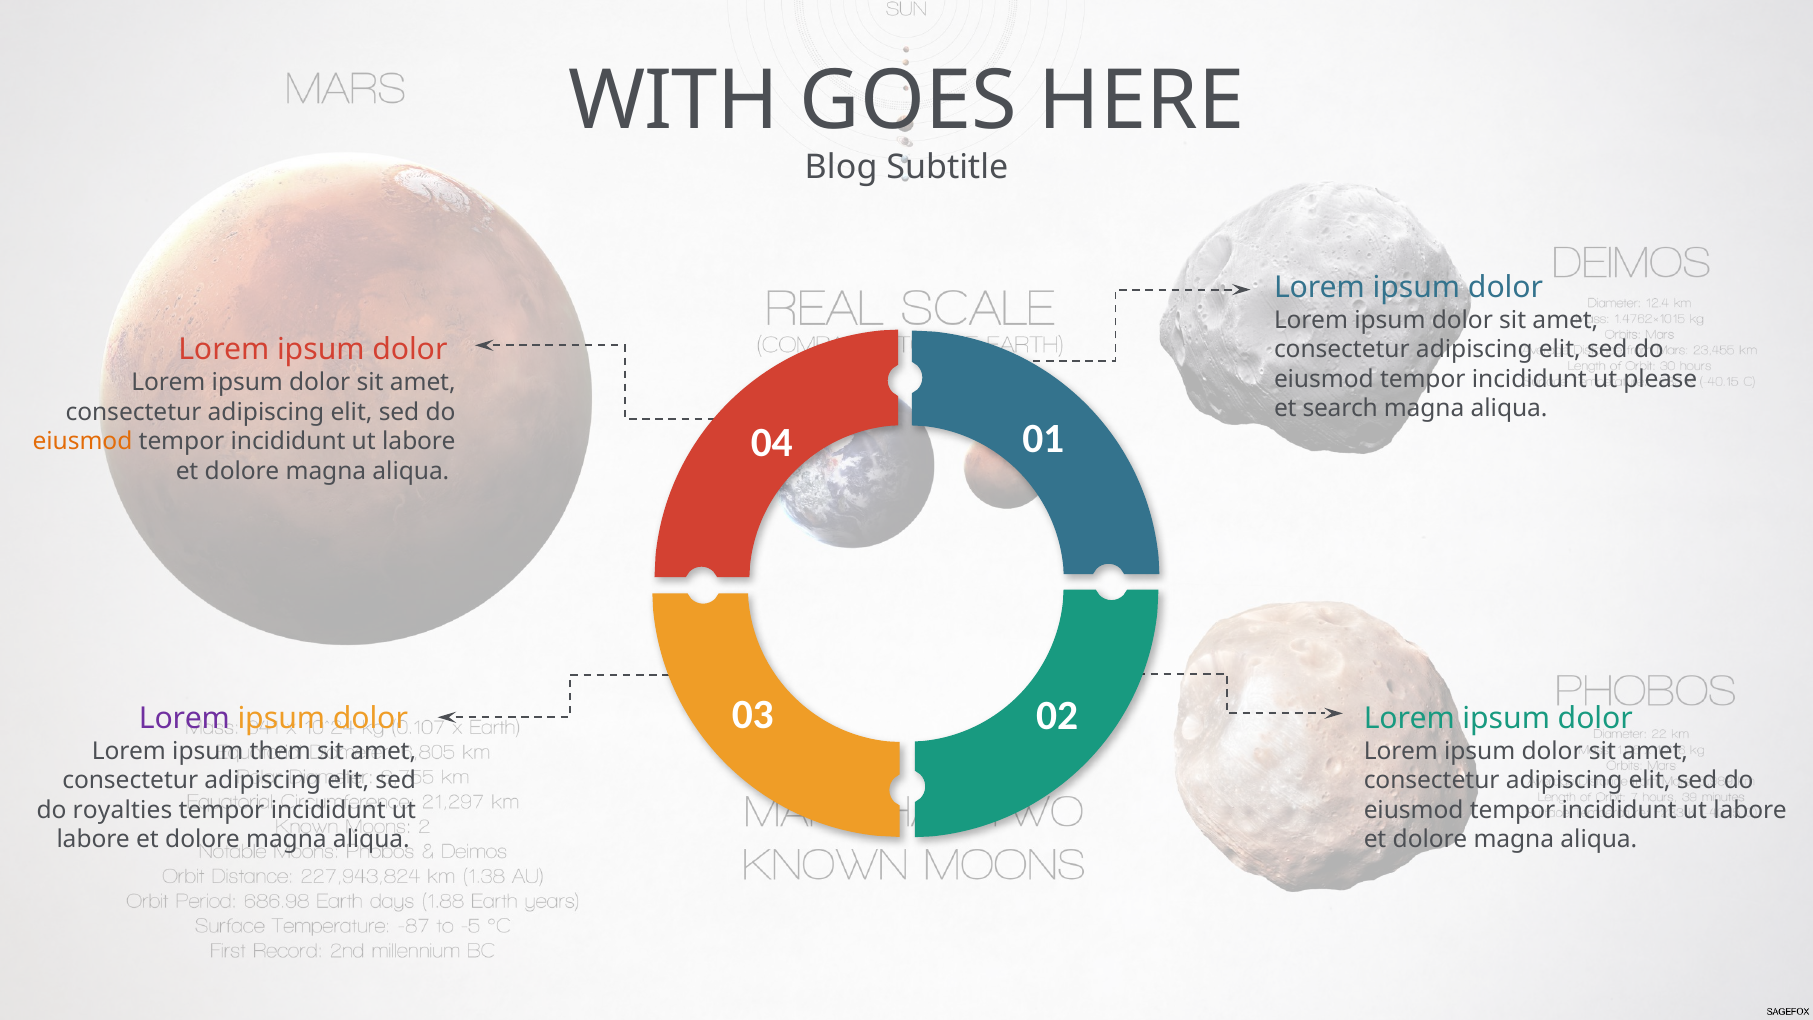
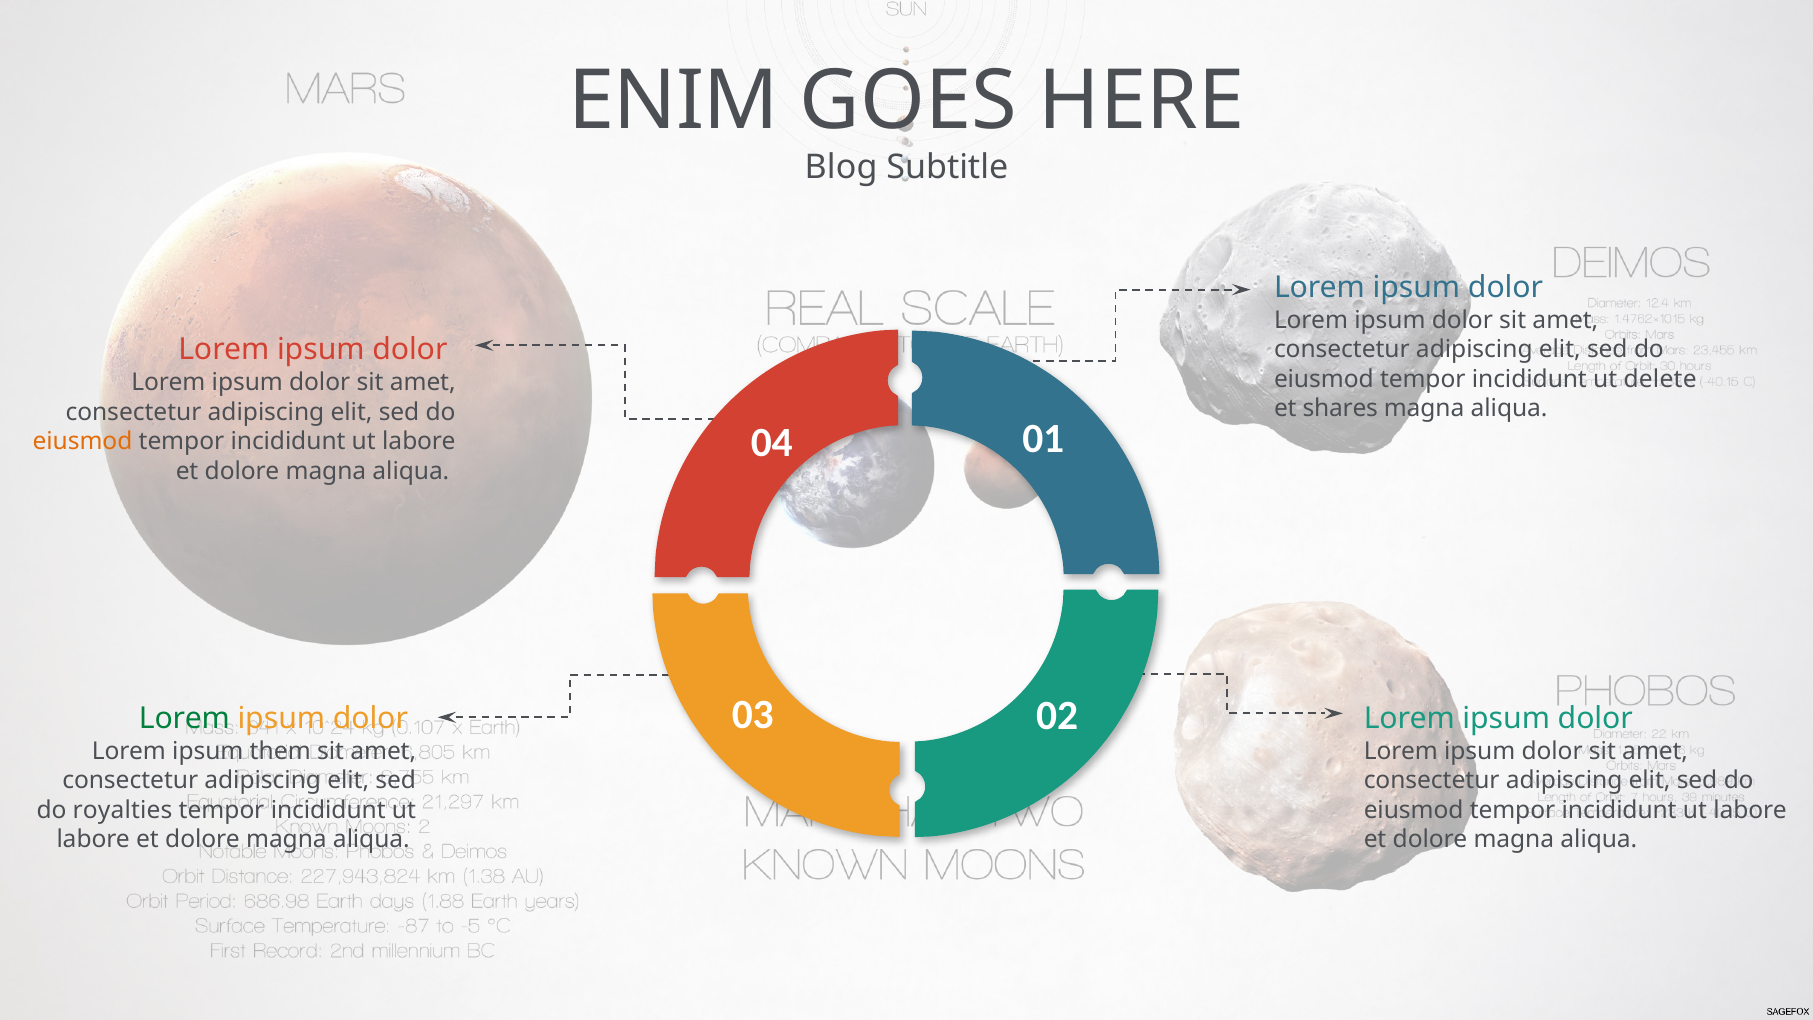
WITH: WITH -> ENIM
please: please -> delete
search: search -> shares
Lorem at (184, 718) colour: purple -> green
